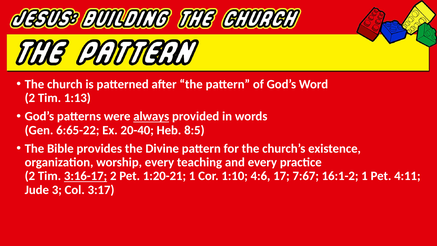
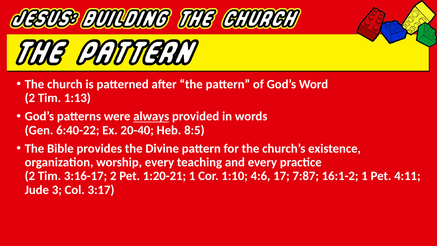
6:65-22: 6:65-22 -> 6:40-22
3:16-17 underline: present -> none
7:67: 7:67 -> 7:87
